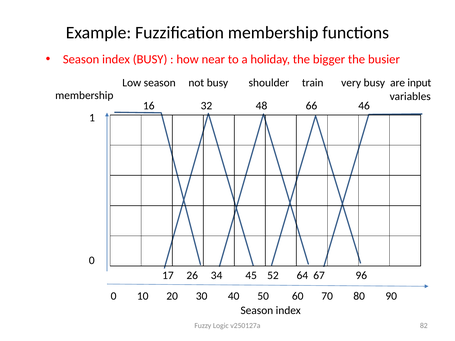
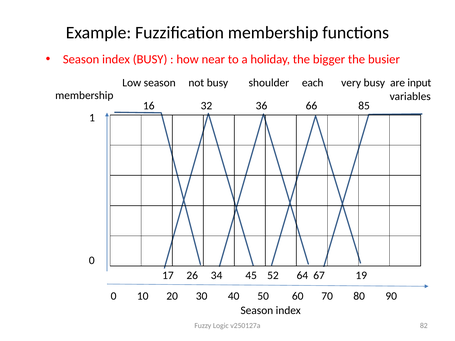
train: train -> each
48: 48 -> 36
46: 46 -> 85
96: 96 -> 19
